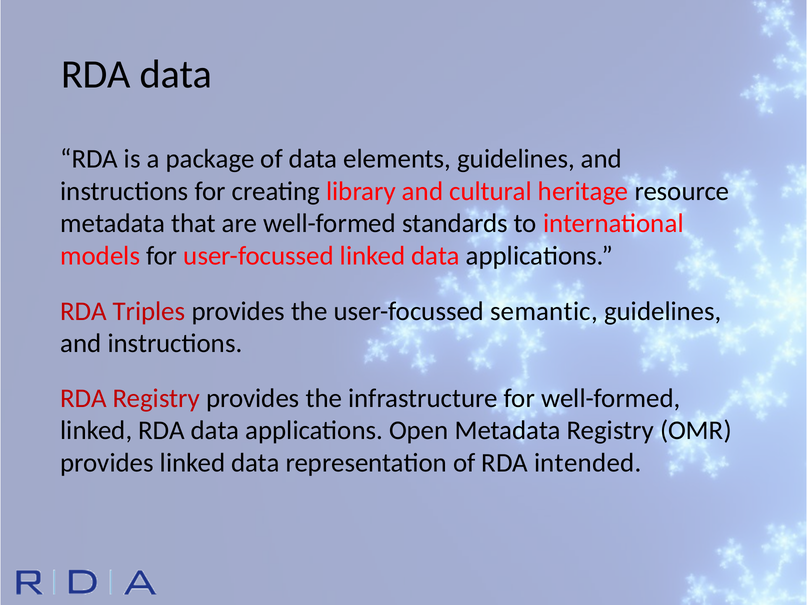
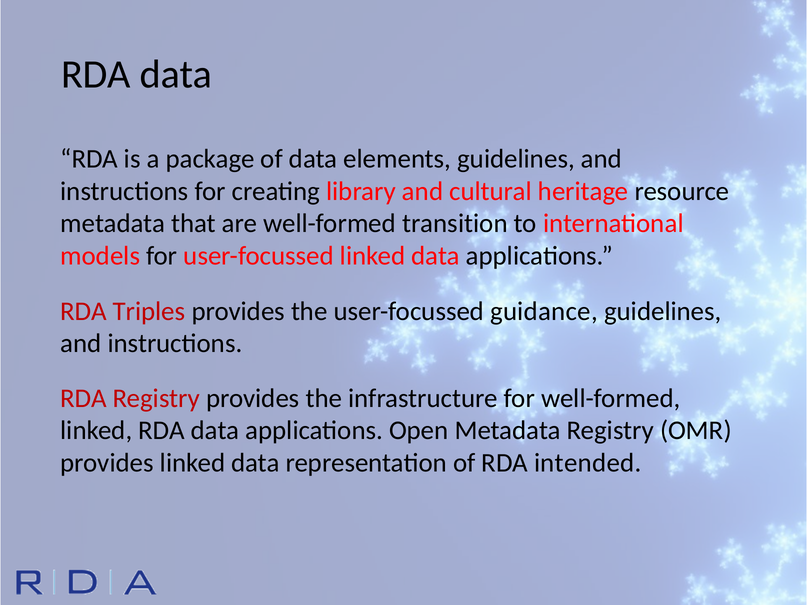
standards: standards -> transition
semantic: semantic -> guidance
